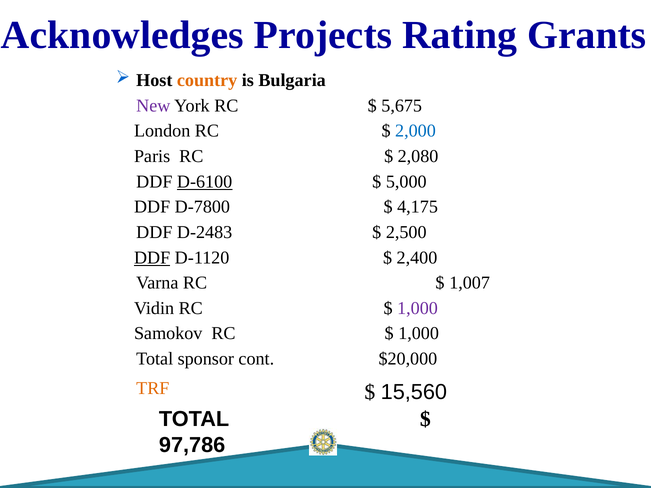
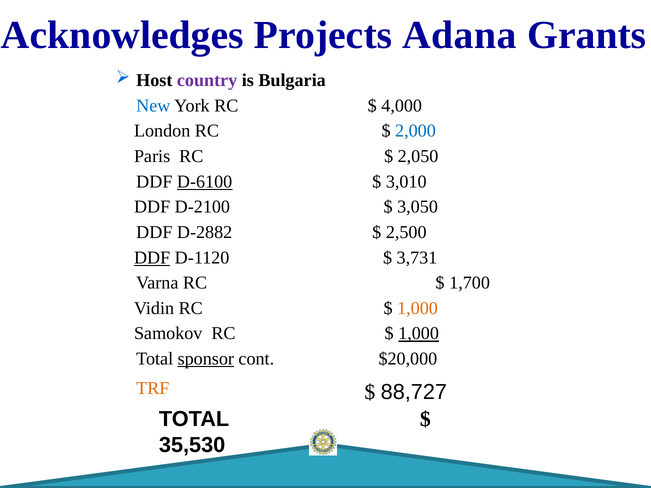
Rating: Rating -> Adana
country colour: orange -> purple
New colour: purple -> blue
5,675: 5,675 -> 4,000
2,080: 2,080 -> 2,050
5,000: 5,000 -> 3,010
D-7800: D-7800 -> D-2100
4,175: 4,175 -> 3,050
D-2483: D-2483 -> D-2882
2,400: 2,400 -> 3,731
1,007: 1,007 -> 1,700
1,000 at (418, 308) colour: purple -> orange
1,000 at (419, 334) underline: none -> present
sponsor underline: none -> present
15,560: 15,560 -> 88,727
97,786: 97,786 -> 35,530
